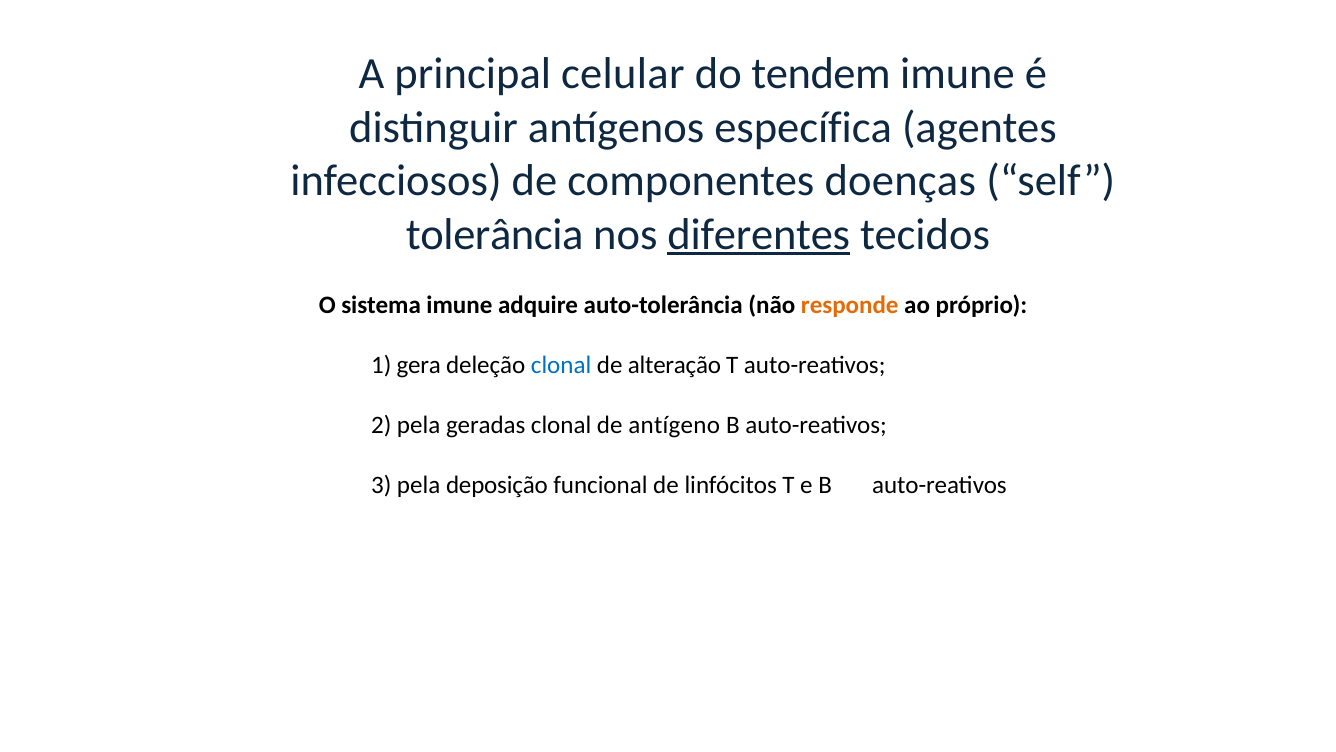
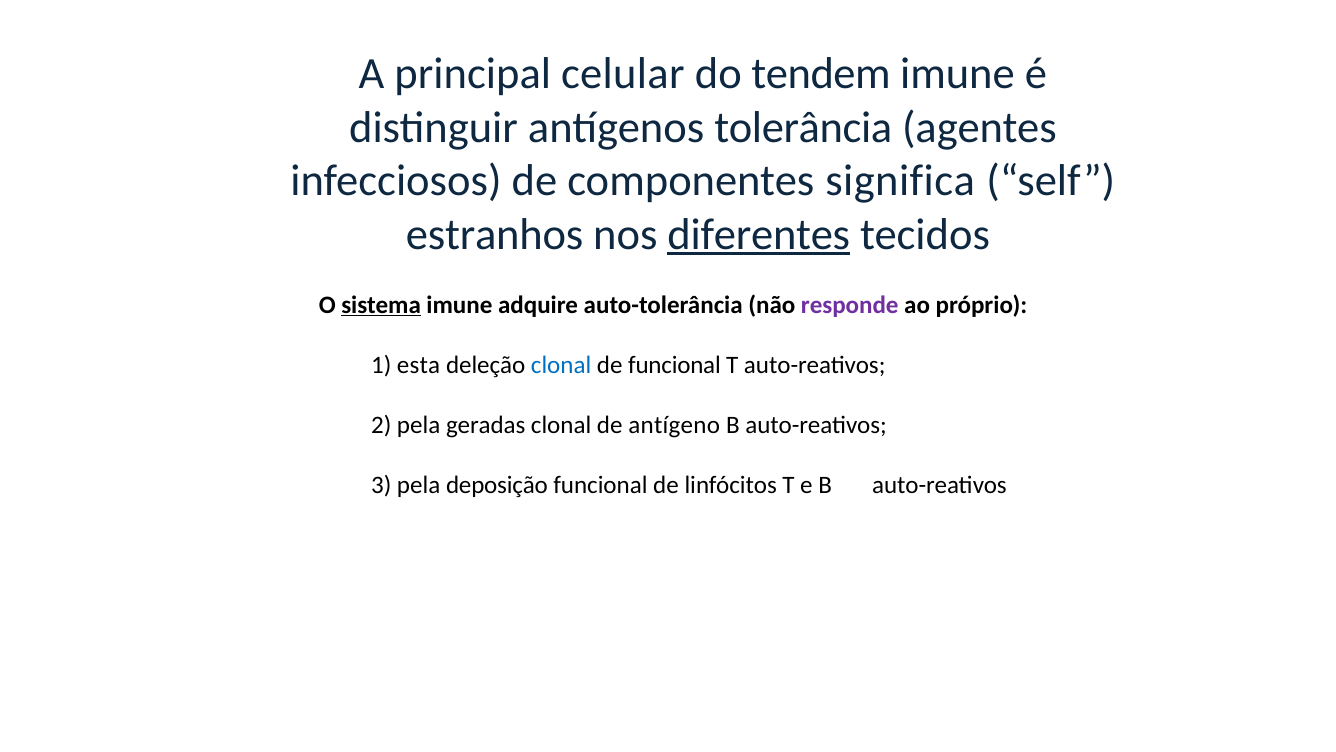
específica: específica -> tolerância
doenças: doenças -> significa
tolerância: tolerância -> estranhos
sistema underline: none -> present
responde colour: orange -> purple
gera: gera -> esta
de alteração: alteração -> funcional
